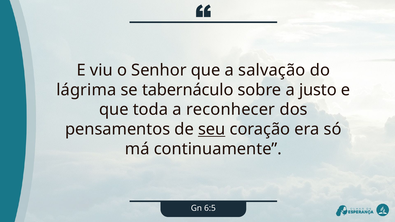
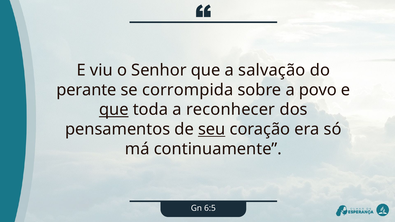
lágrima: lágrima -> perante
tabernáculo: tabernáculo -> corrompida
justo: justo -> povo
que at (114, 110) underline: none -> present
